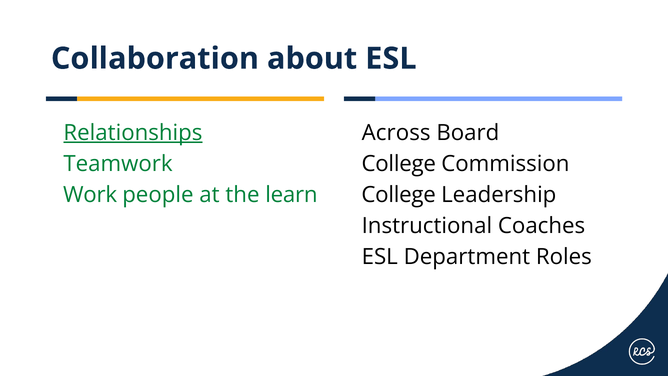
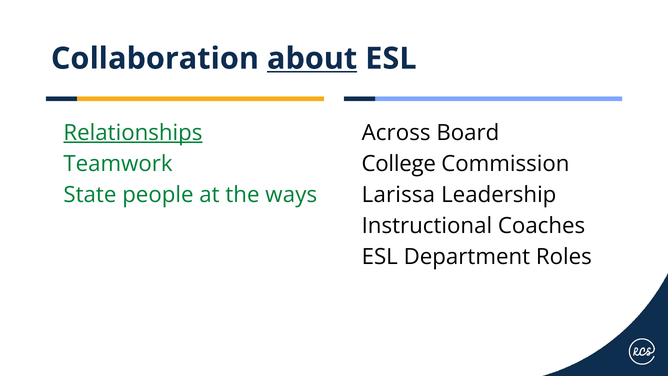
about underline: none -> present
Work: Work -> State
learn: learn -> ways
College at (399, 195): College -> Larissa
